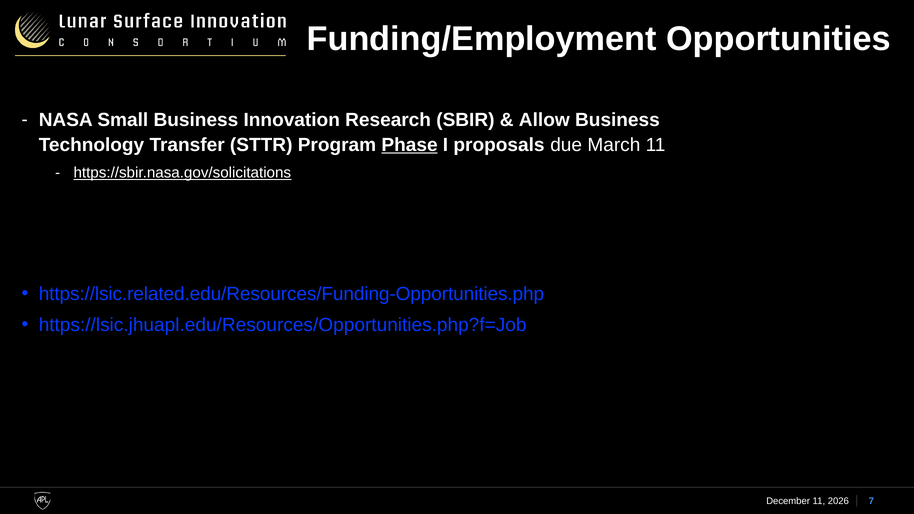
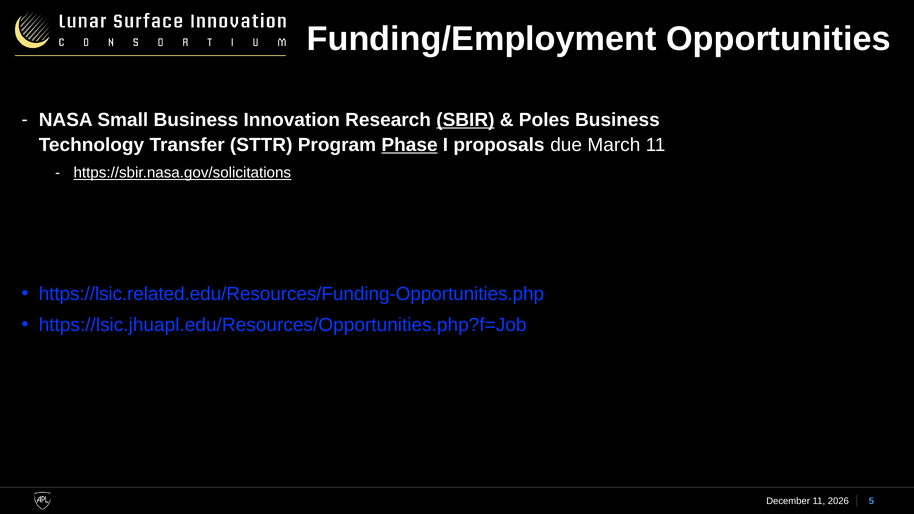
SBIR underline: none -> present
Allow: Allow -> Poles
7: 7 -> 5
